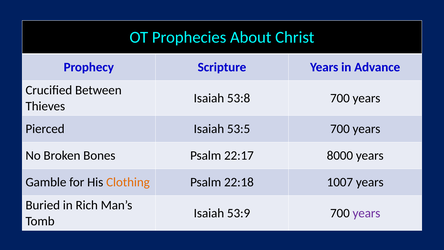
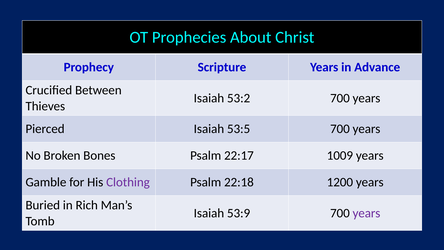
53:8: 53:8 -> 53:2
8000: 8000 -> 1009
Clothing colour: orange -> purple
1007: 1007 -> 1200
